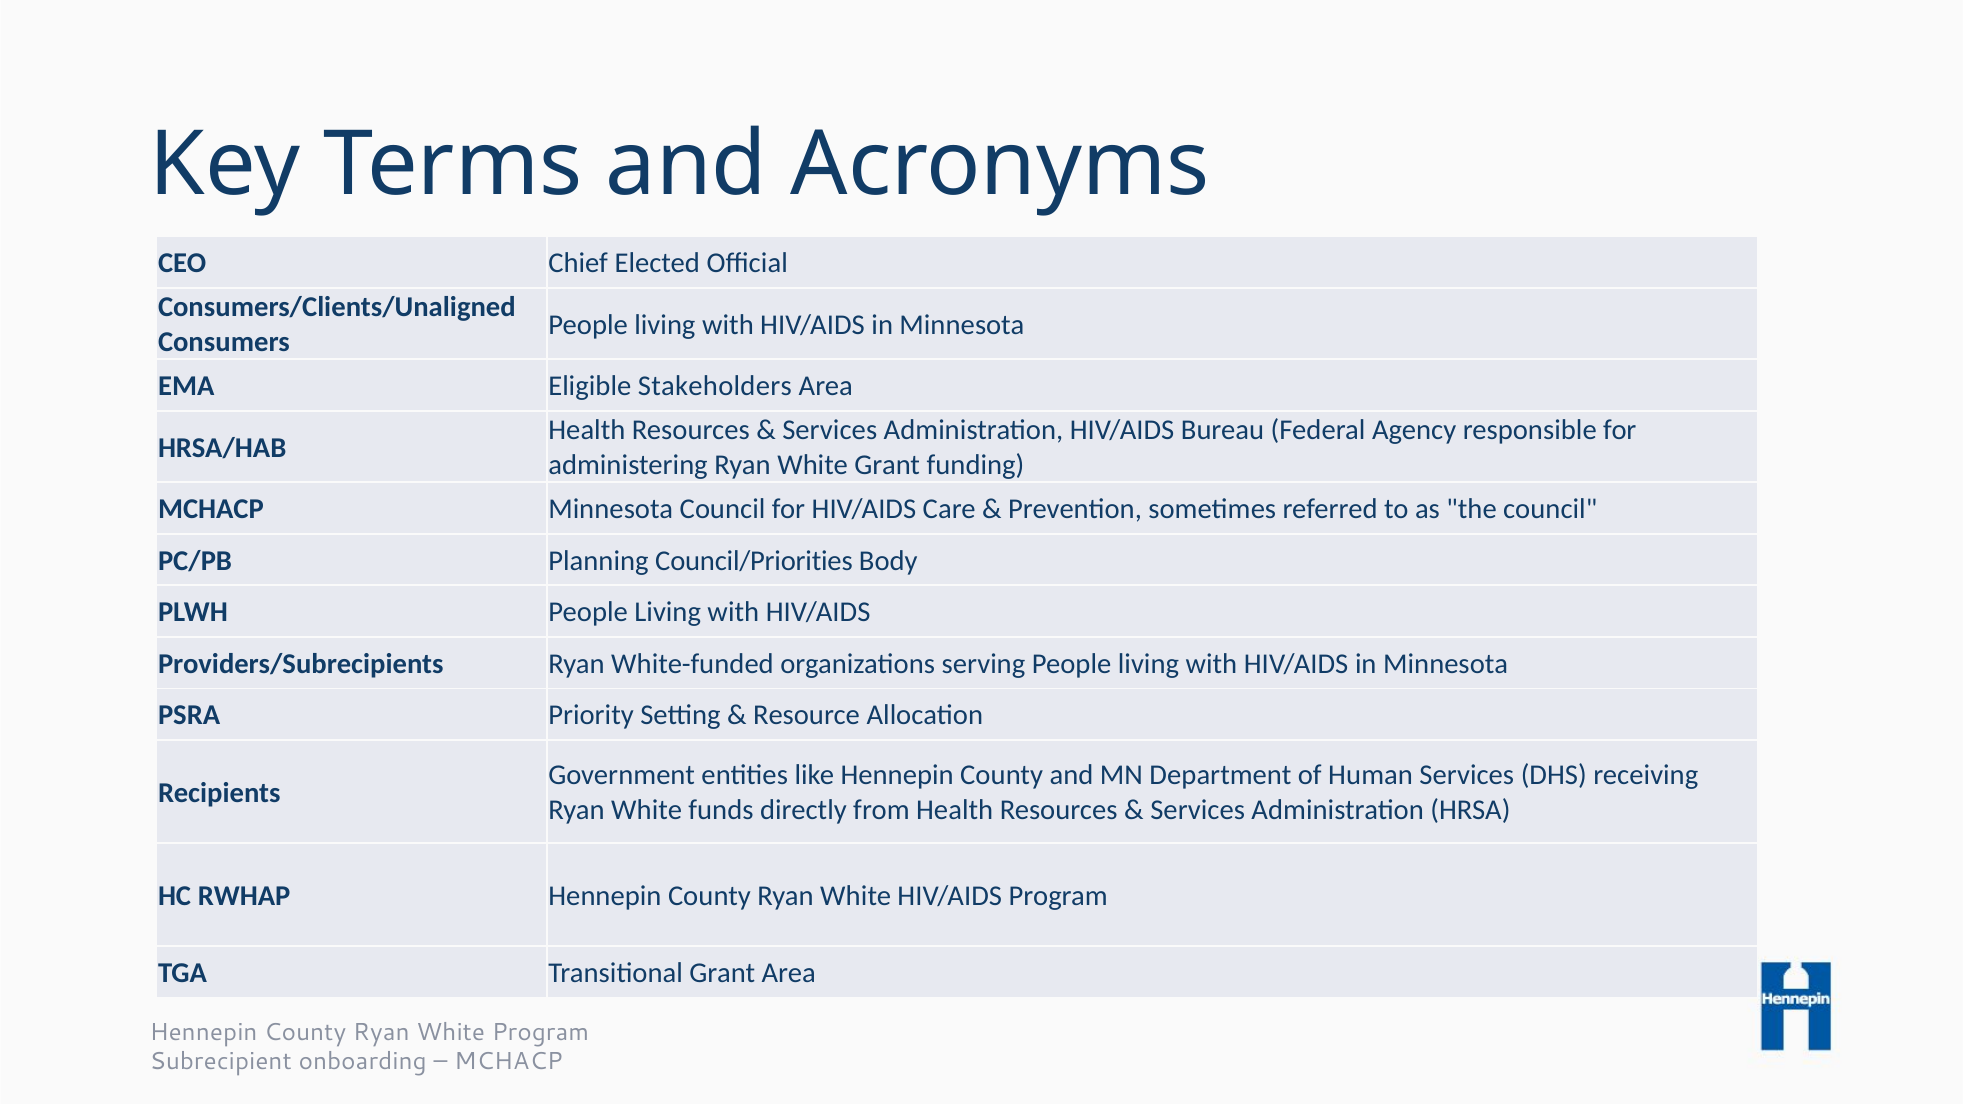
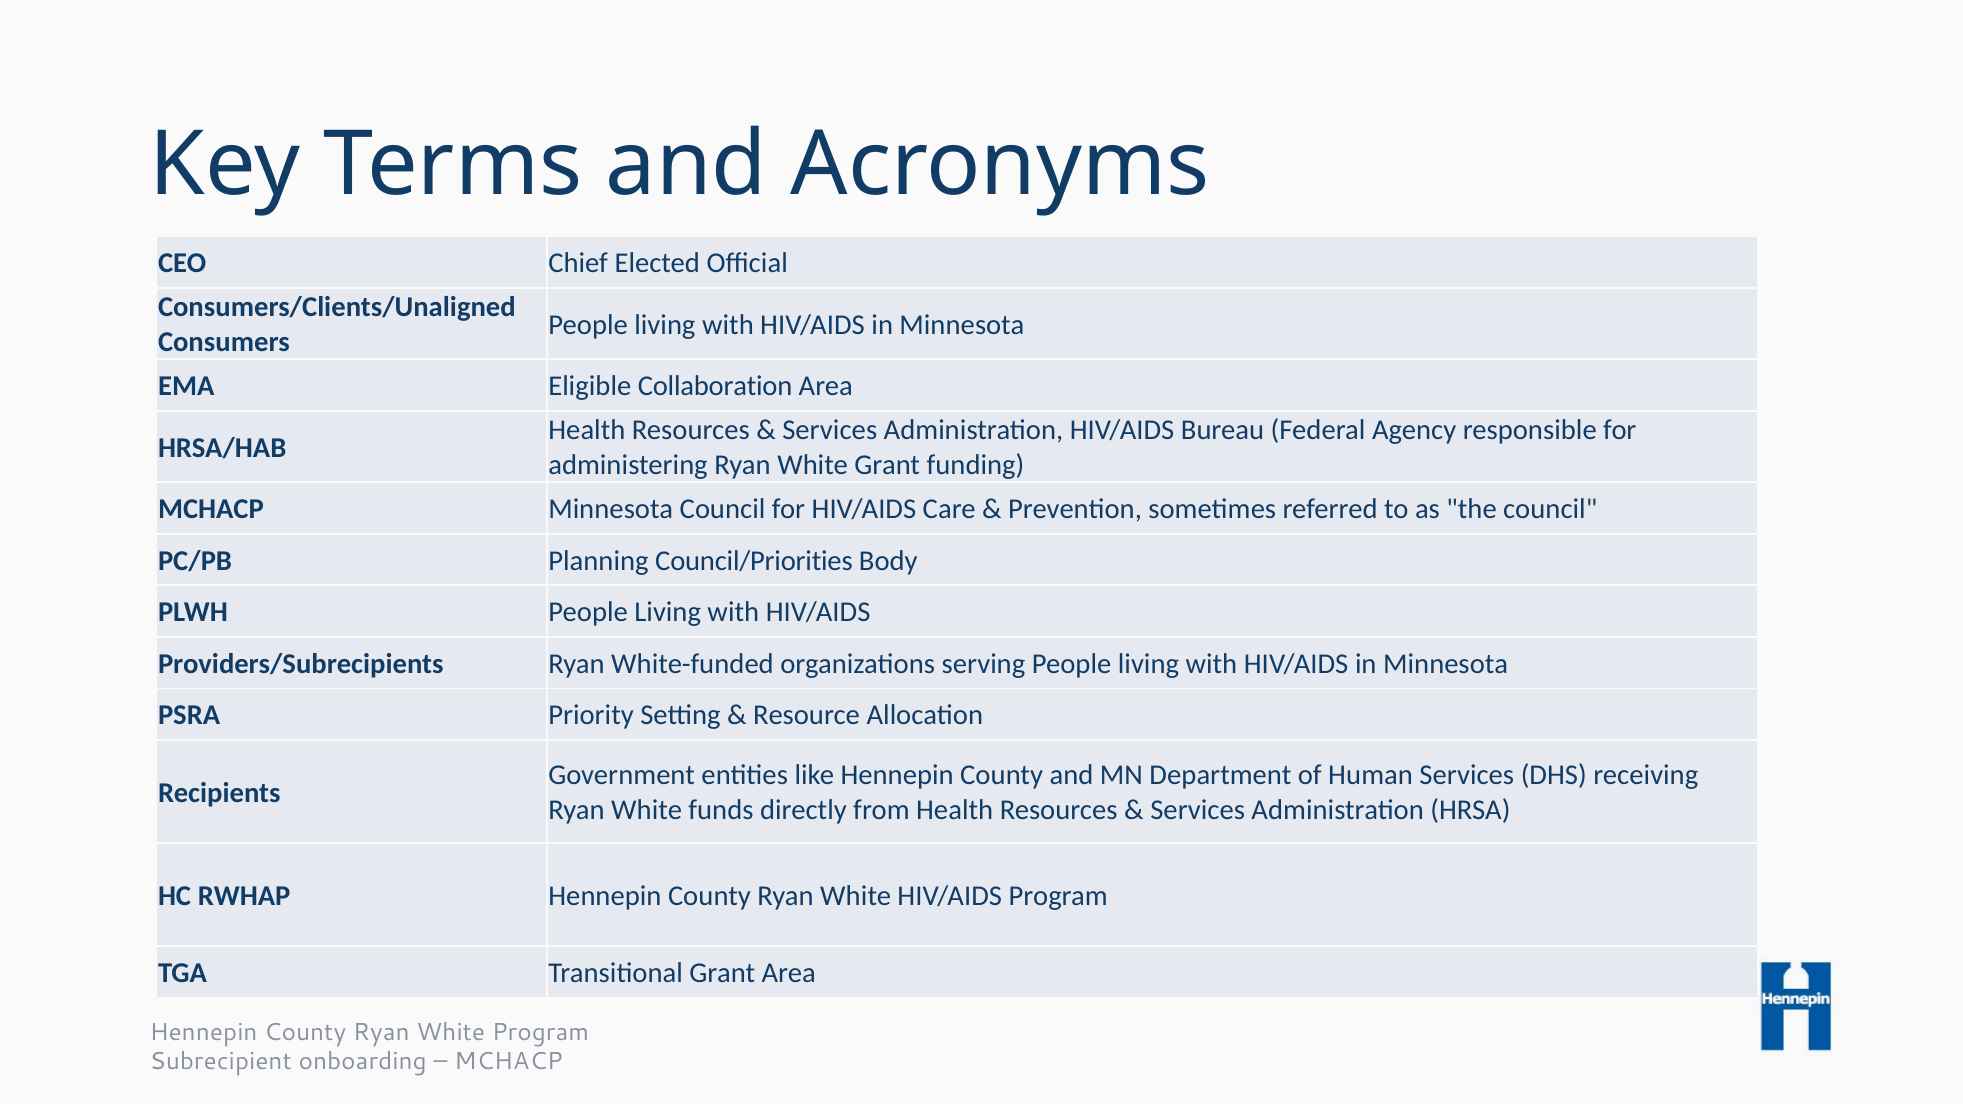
Stakeholders: Stakeholders -> Collaboration
